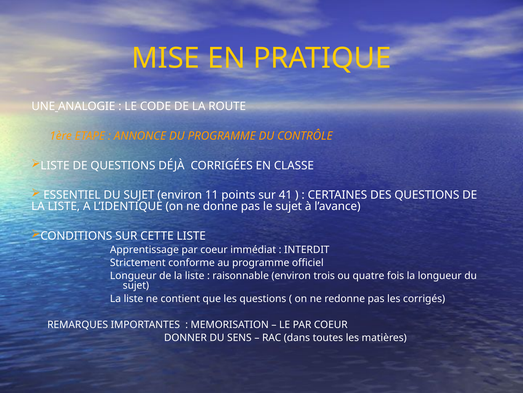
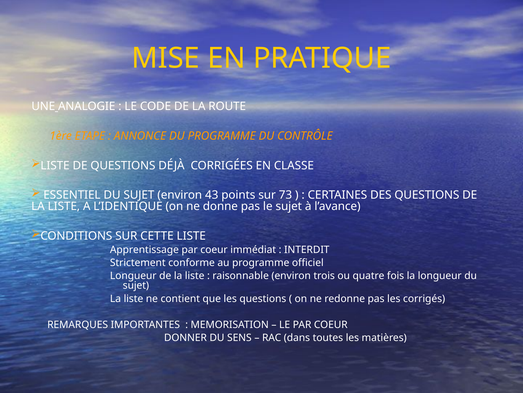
11: 11 -> 43
41: 41 -> 73
